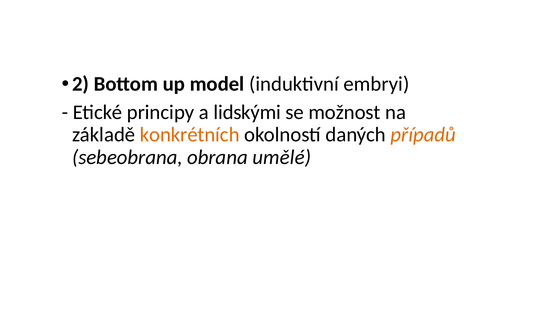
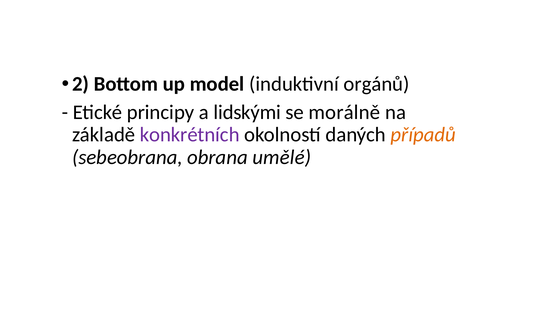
embryi: embryi -> orgánů
možnost: možnost -> morálně
konkrétních colour: orange -> purple
